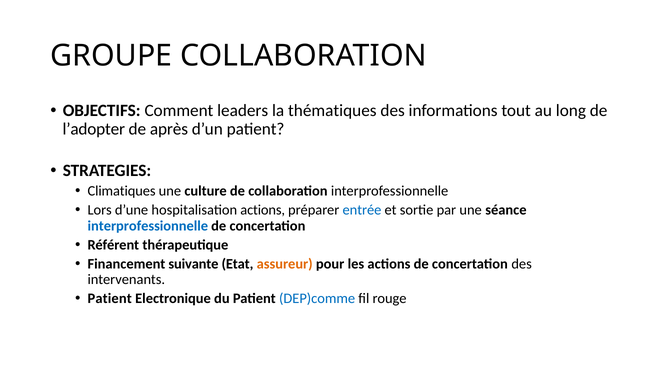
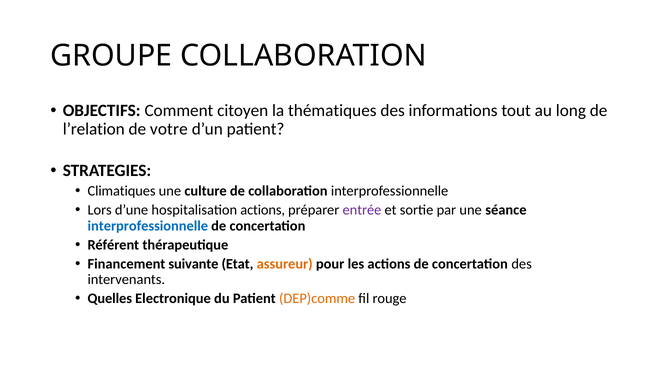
leaders: leaders -> citoyen
l’adopter: l’adopter -> l’relation
après: après -> votre
entrée colour: blue -> purple
Patient at (110, 298): Patient -> Quelles
DEP)comme colour: blue -> orange
